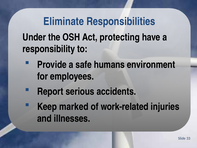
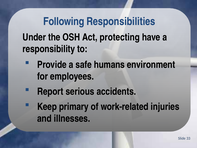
Eliminate: Eliminate -> Following
marked: marked -> primary
